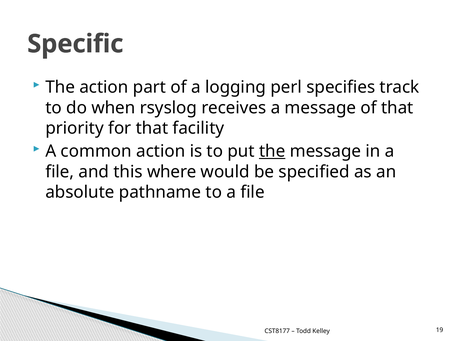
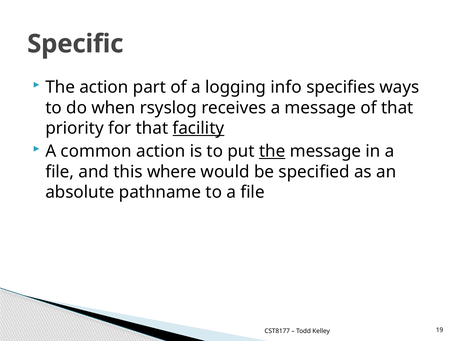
perl: perl -> info
track: track -> ways
facility underline: none -> present
